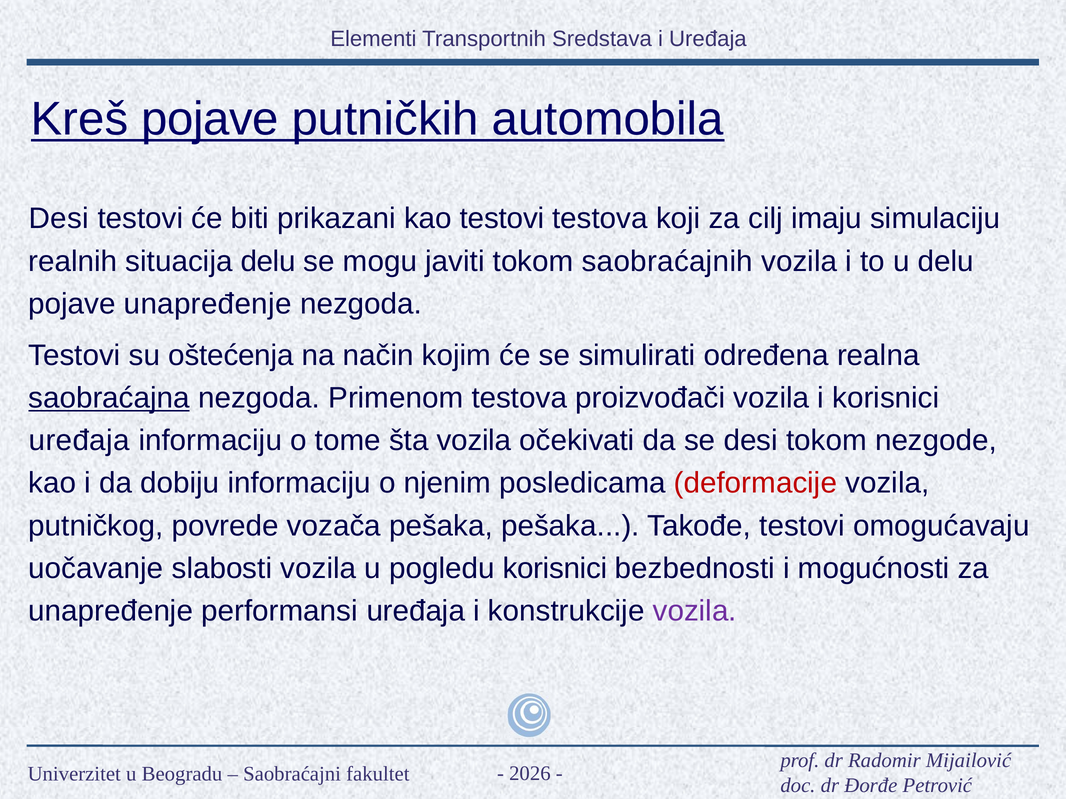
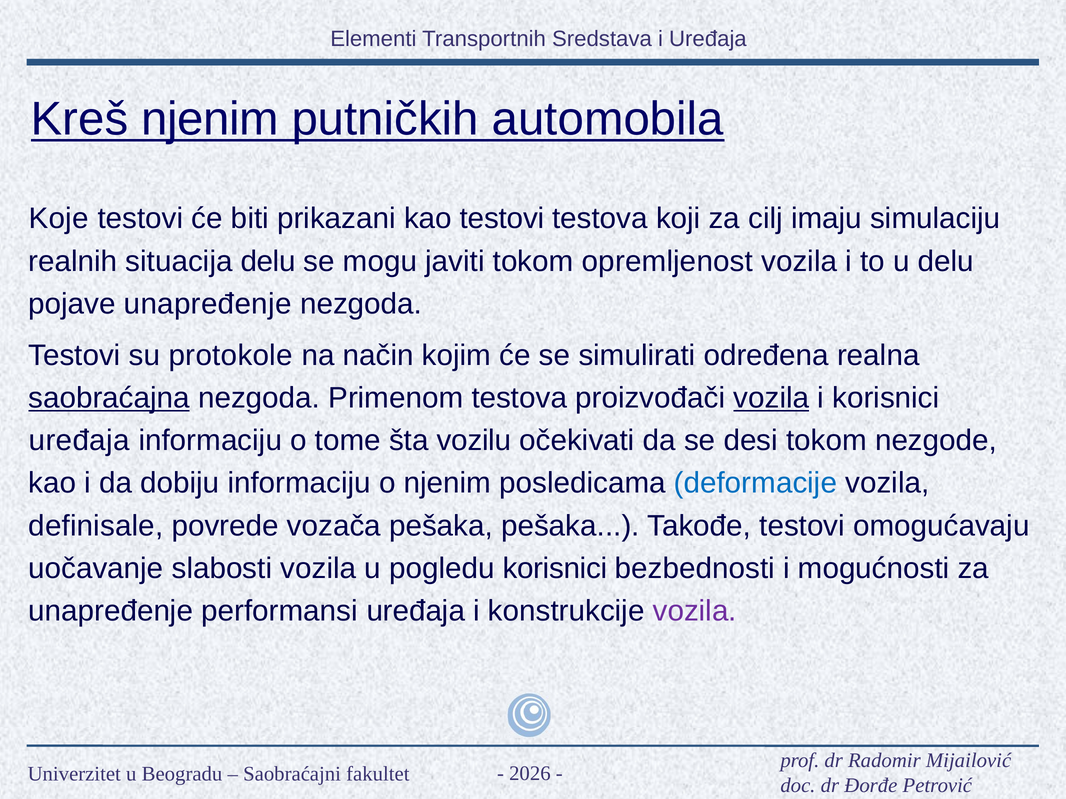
Kreš pojave: pojave -> njenim
Desi at (59, 219): Desi -> Koje
saobraćajnih: saobraćajnih -> opremljenost
oštećenja: oštećenja -> protokole
vozila at (771, 398) underline: none -> present
šta vozila: vozila -> vozilu
deformacije colour: red -> blue
putničkog: putničkog -> definisale
